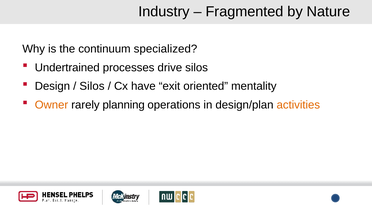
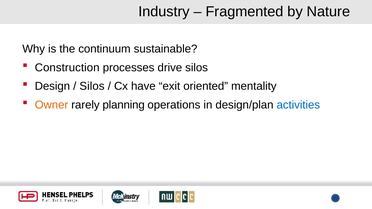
specialized: specialized -> sustainable
Undertrained: Undertrained -> Construction
activities colour: orange -> blue
